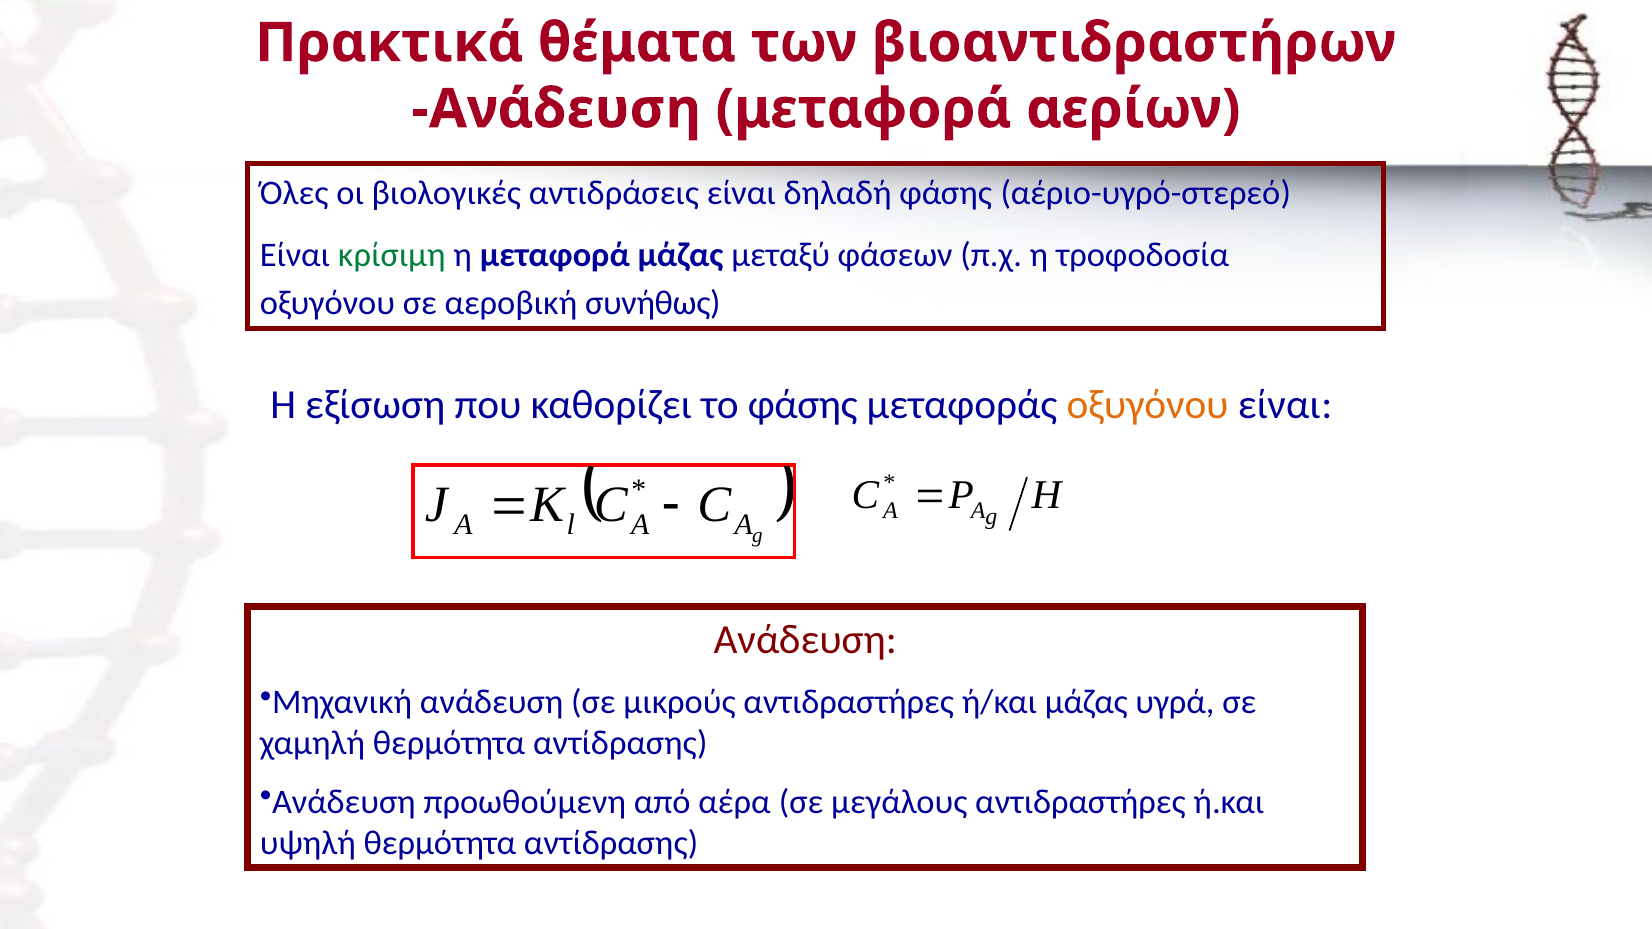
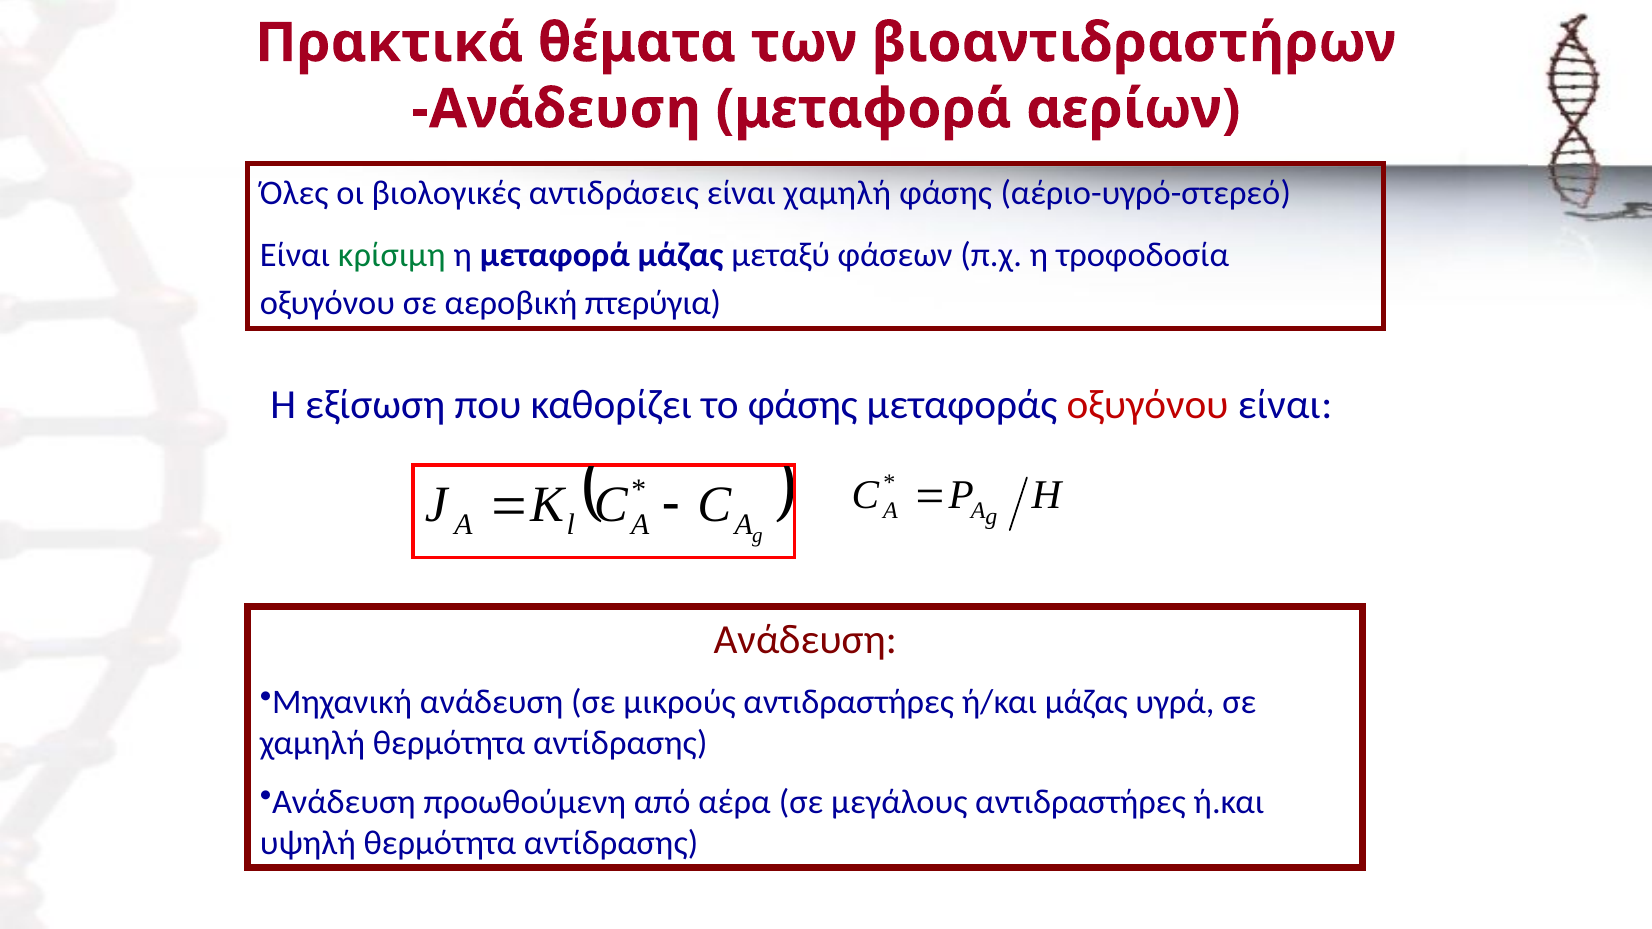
είναι δηλαδή: δηλαδή -> χαμηλή
συνήθως: συνήθως -> πτερύγια
οξυγόνου at (1148, 405) colour: orange -> red
